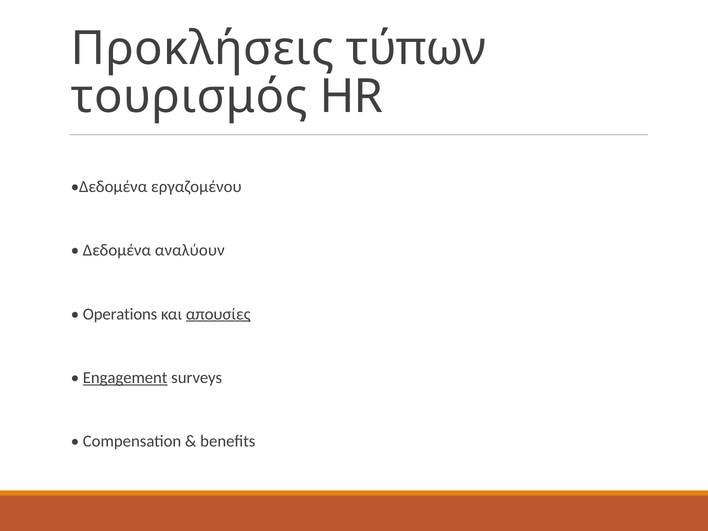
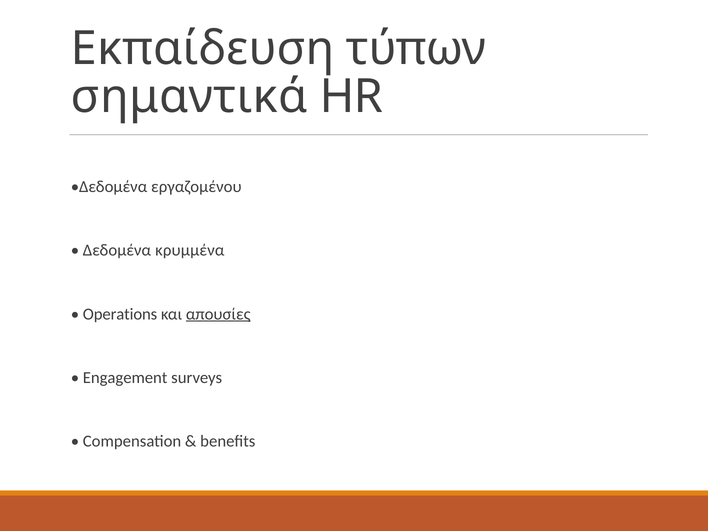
Προκλήσεις: Προκλήσεις -> Εκπαίδευση
τουρισμός: τουρισμός -> σημαντικά
αναλύουν: αναλύουν -> κρυμμένα
Engagement underline: present -> none
